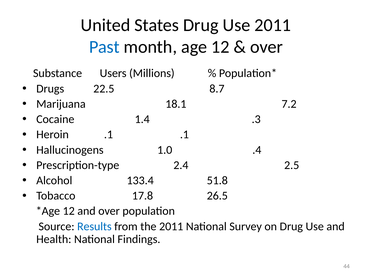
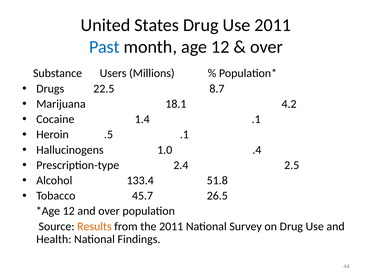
7.2: 7.2 -> 4.2
1.4 .3: .3 -> .1
Heroin .1: .1 -> .5
17.8: 17.8 -> 45.7
Results colour: blue -> orange
